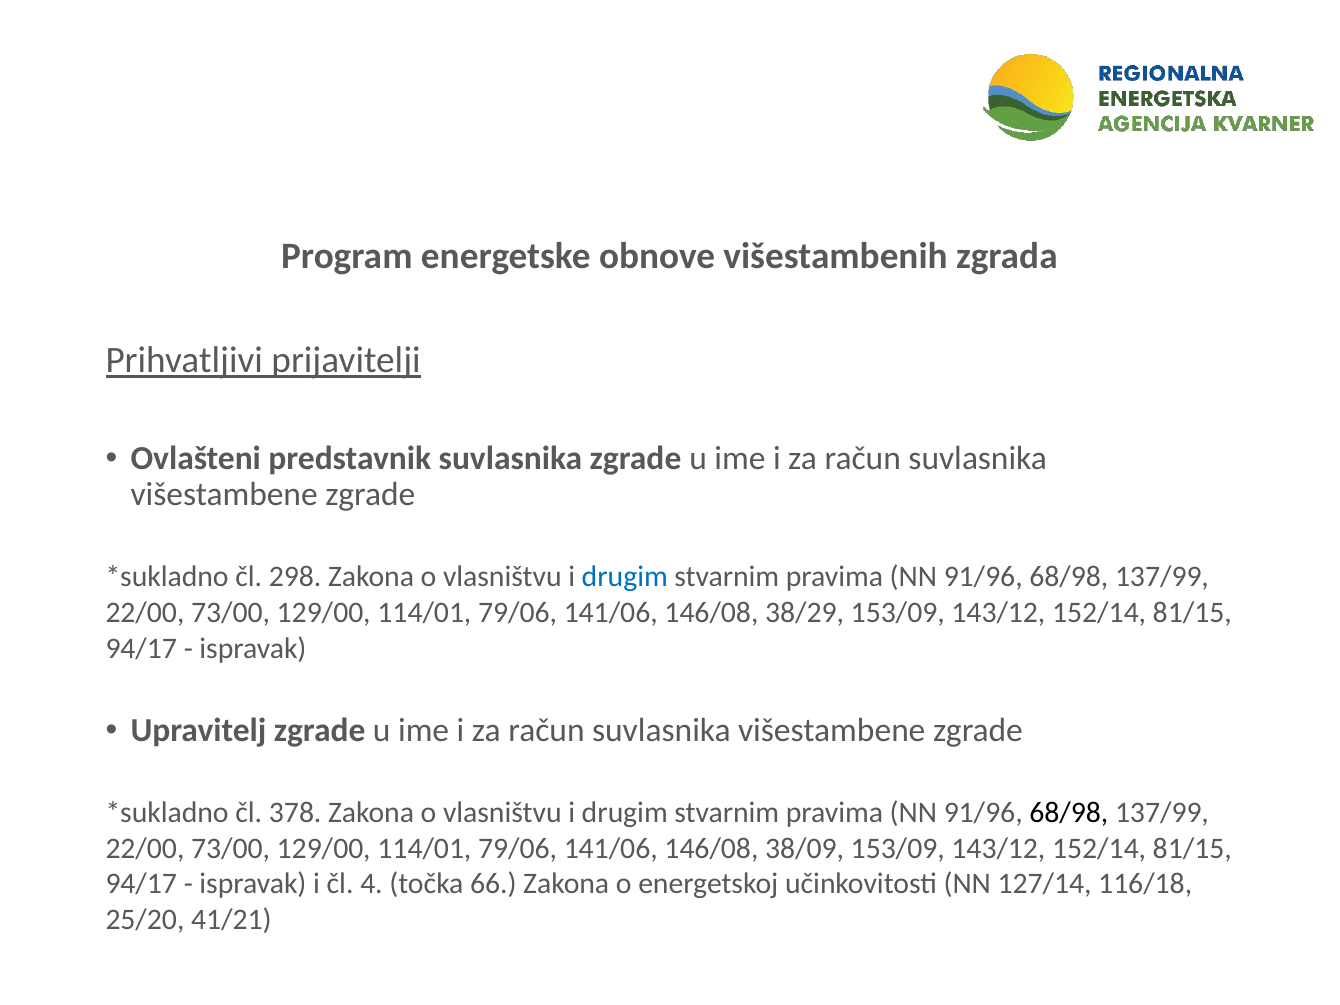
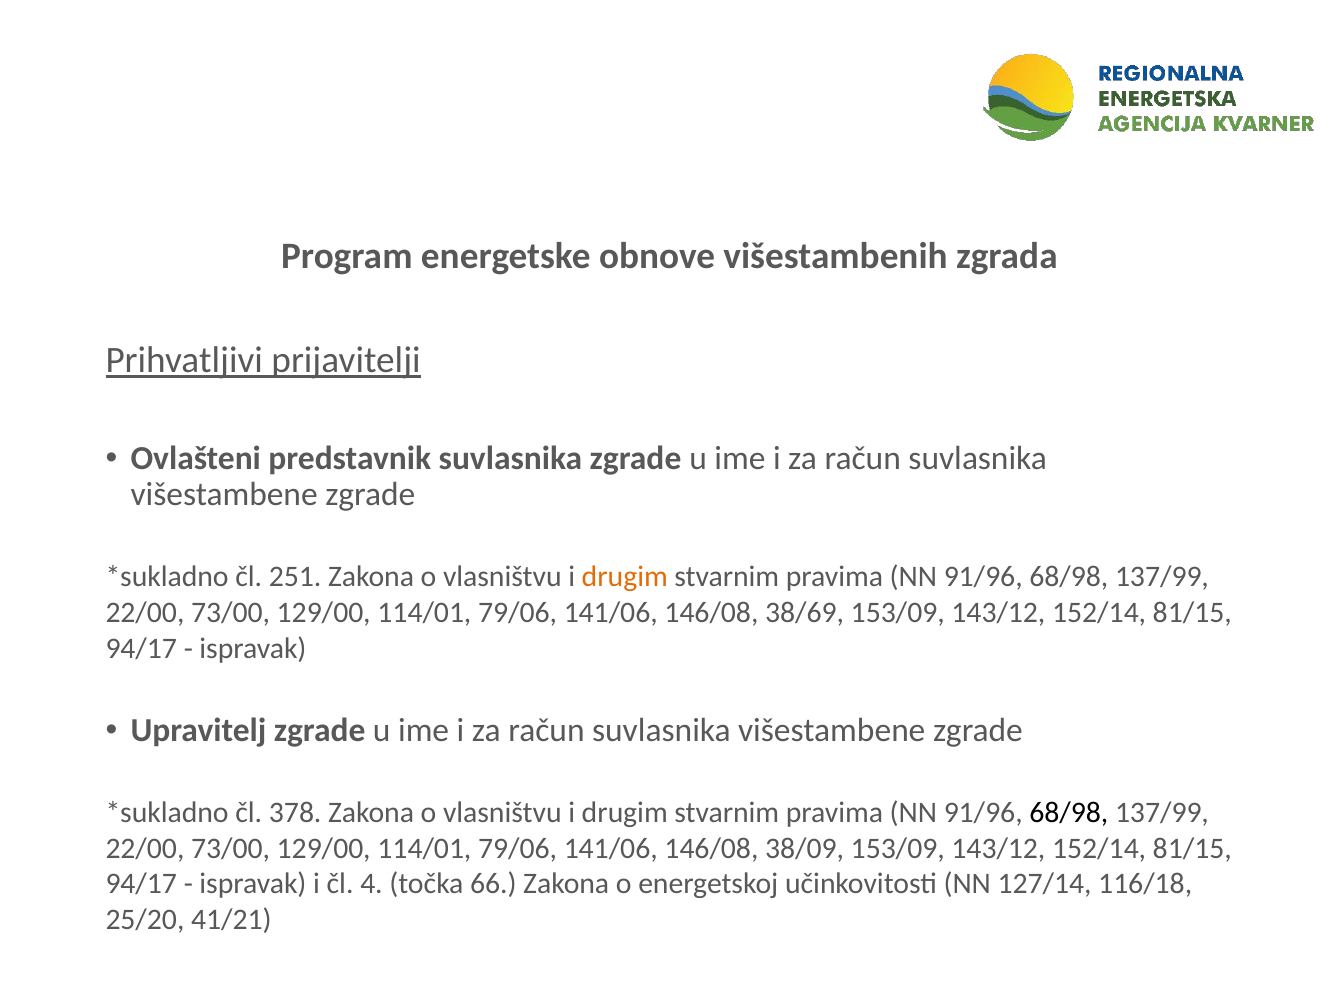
298: 298 -> 251
drugim at (625, 577) colour: blue -> orange
38/29: 38/29 -> 38/69
